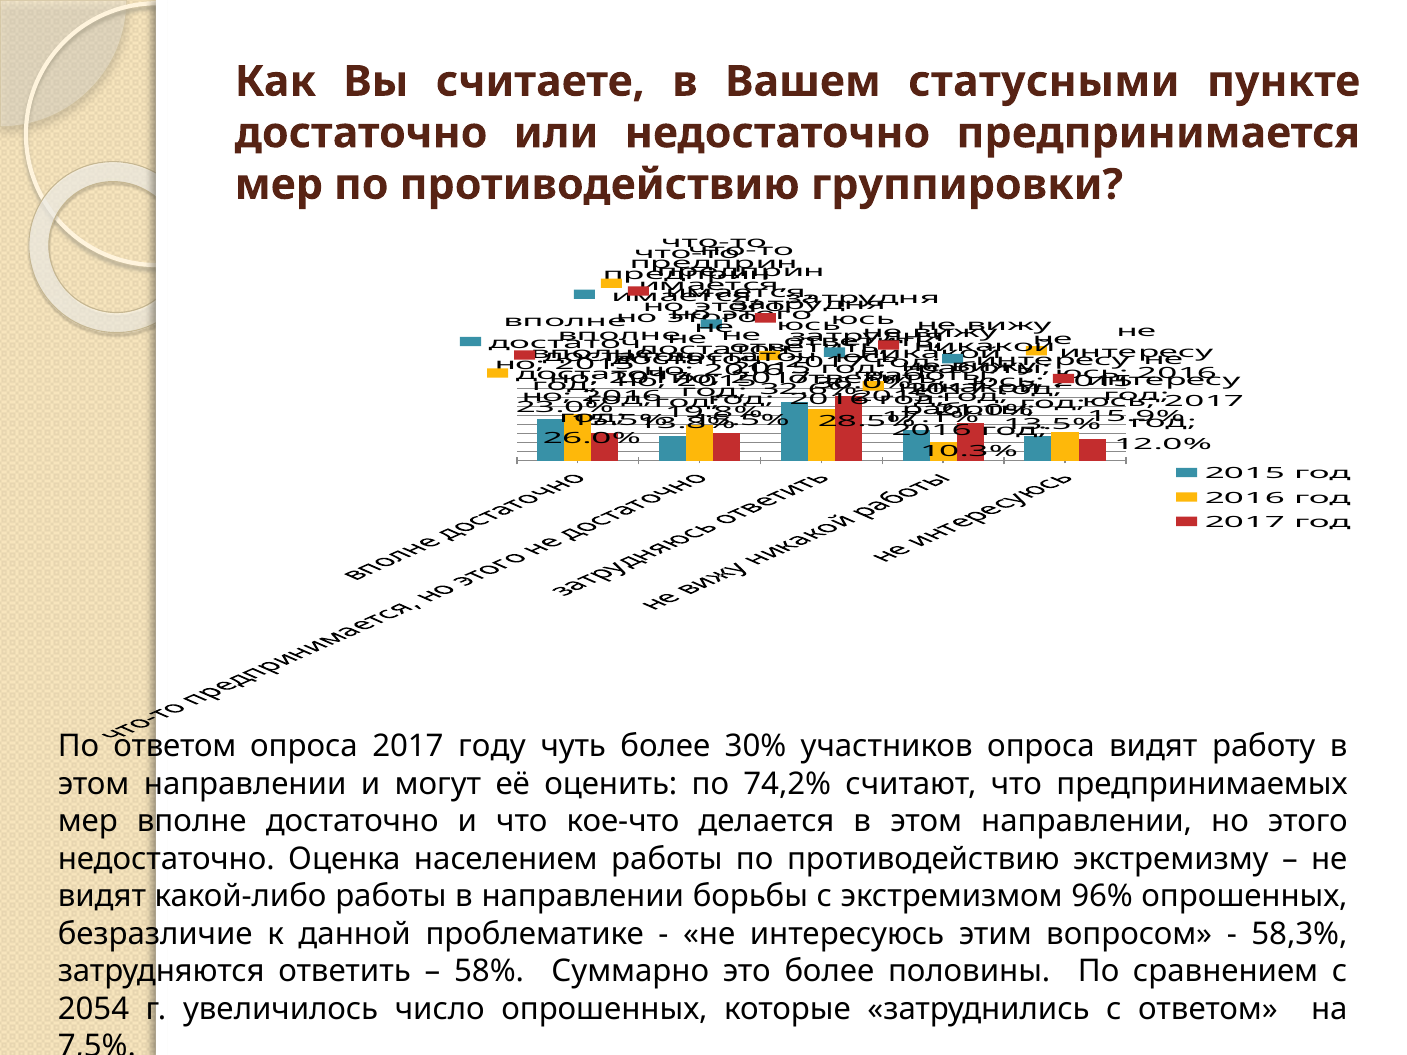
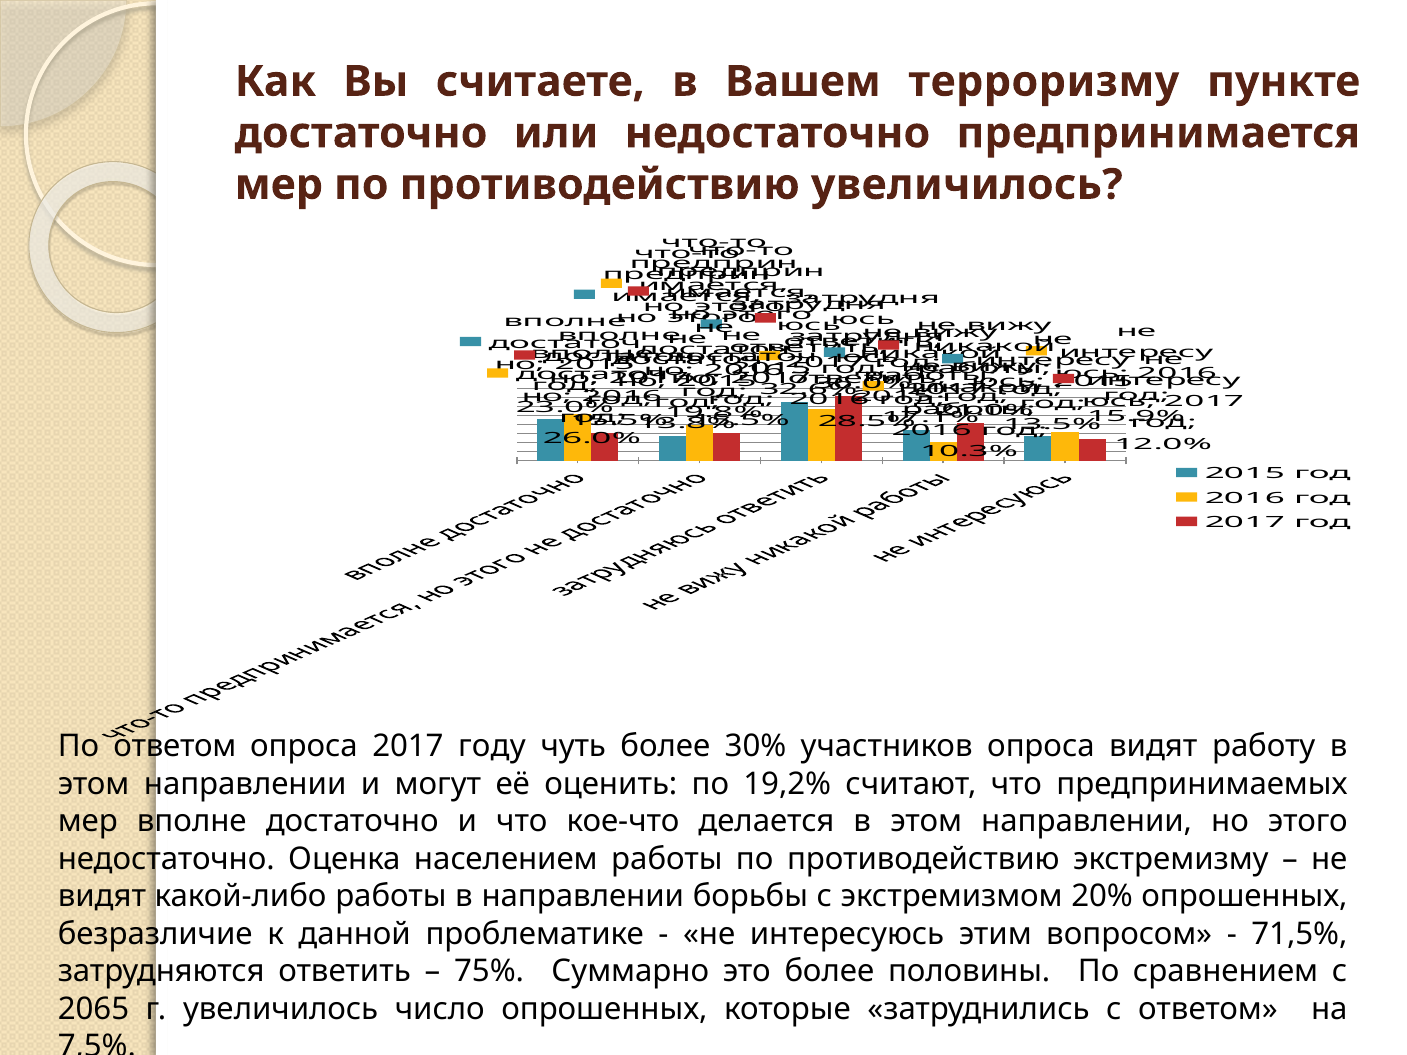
статусными: статусными -> терроризму
противодействию группировки: группировки -> увеличилось
74,2%: 74,2% -> 19,2%
96%: 96% -> 20%
58,3%: 58,3% -> 71,5%
58%: 58% -> 75%
2054: 2054 -> 2065
